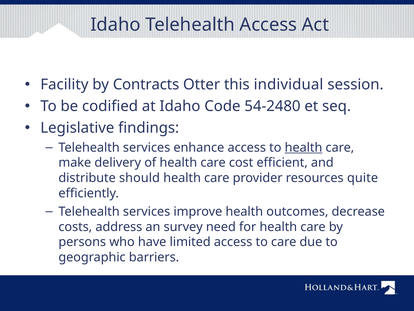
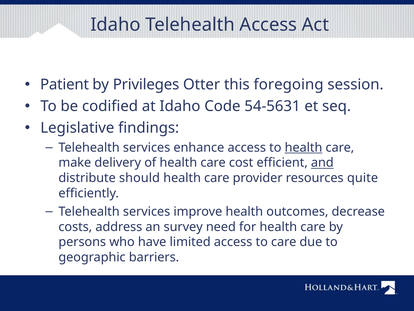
Facility: Facility -> Patient
Contracts: Contracts -> Privileges
individual: individual -> foregoing
54-2480: 54-2480 -> 54-5631
and underline: none -> present
